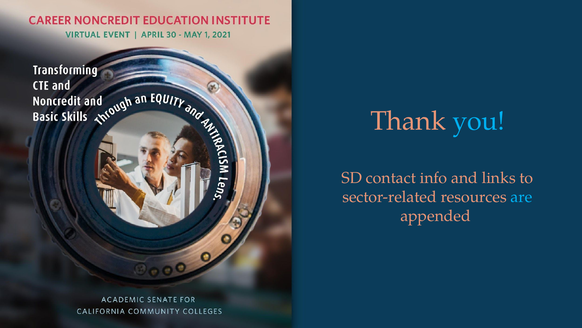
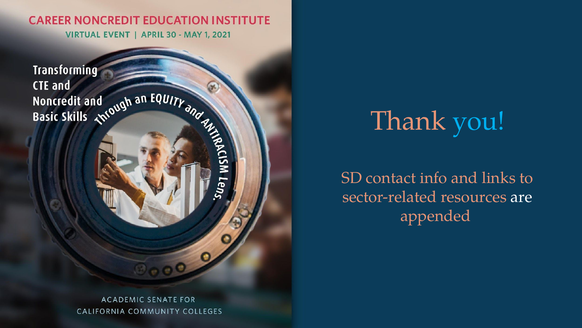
are colour: light blue -> white
